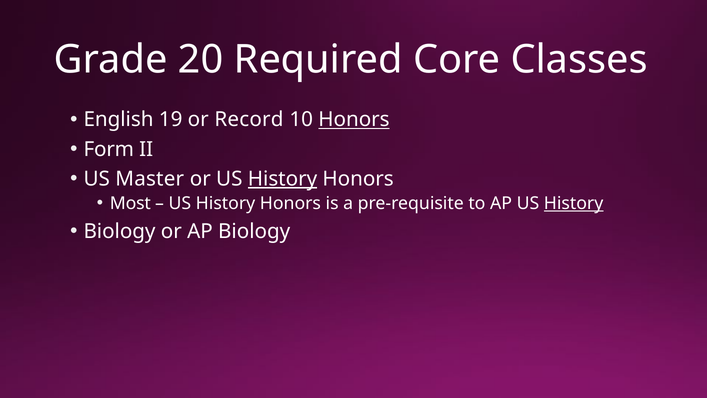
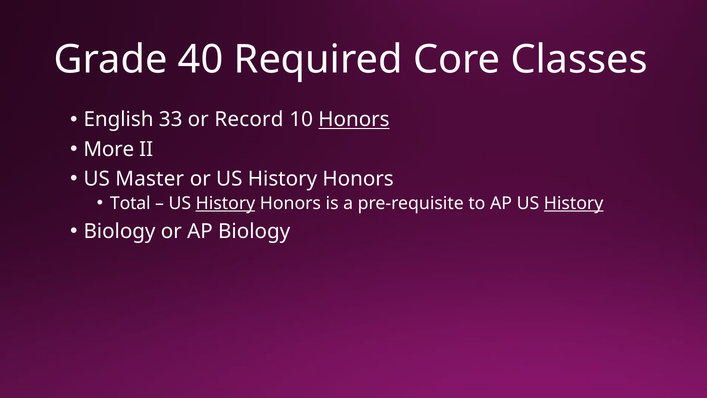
20: 20 -> 40
19: 19 -> 33
Form: Form -> More
History at (282, 179) underline: present -> none
Most: Most -> Total
History at (225, 203) underline: none -> present
